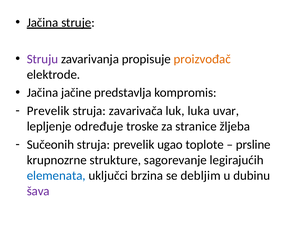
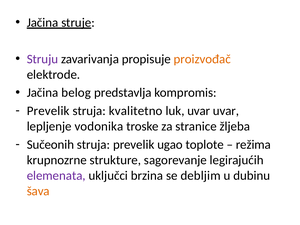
jačine: jačine -> belog
zavarivača: zavarivača -> kvalitetno
luk luka: luka -> uvar
određuje: određuje -> vodonika
prsline: prsline -> režima
elemenata colour: blue -> purple
šava colour: purple -> orange
